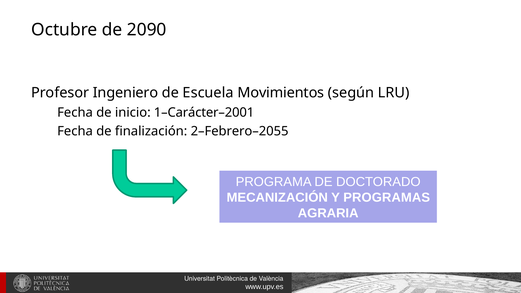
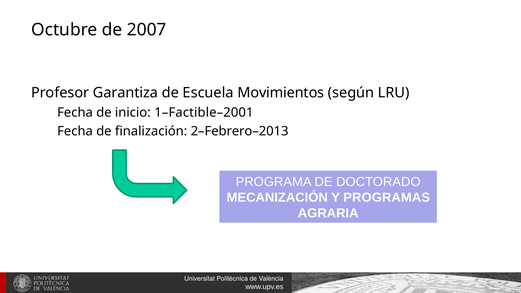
2090: 2090 -> 2007
Ingeniero: Ingeniero -> Garantiza
1–Carácter–2001: 1–Carácter–2001 -> 1–Factible–2001
2–Febrero–2055: 2–Febrero–2055 -> 2–Febrero–2013
